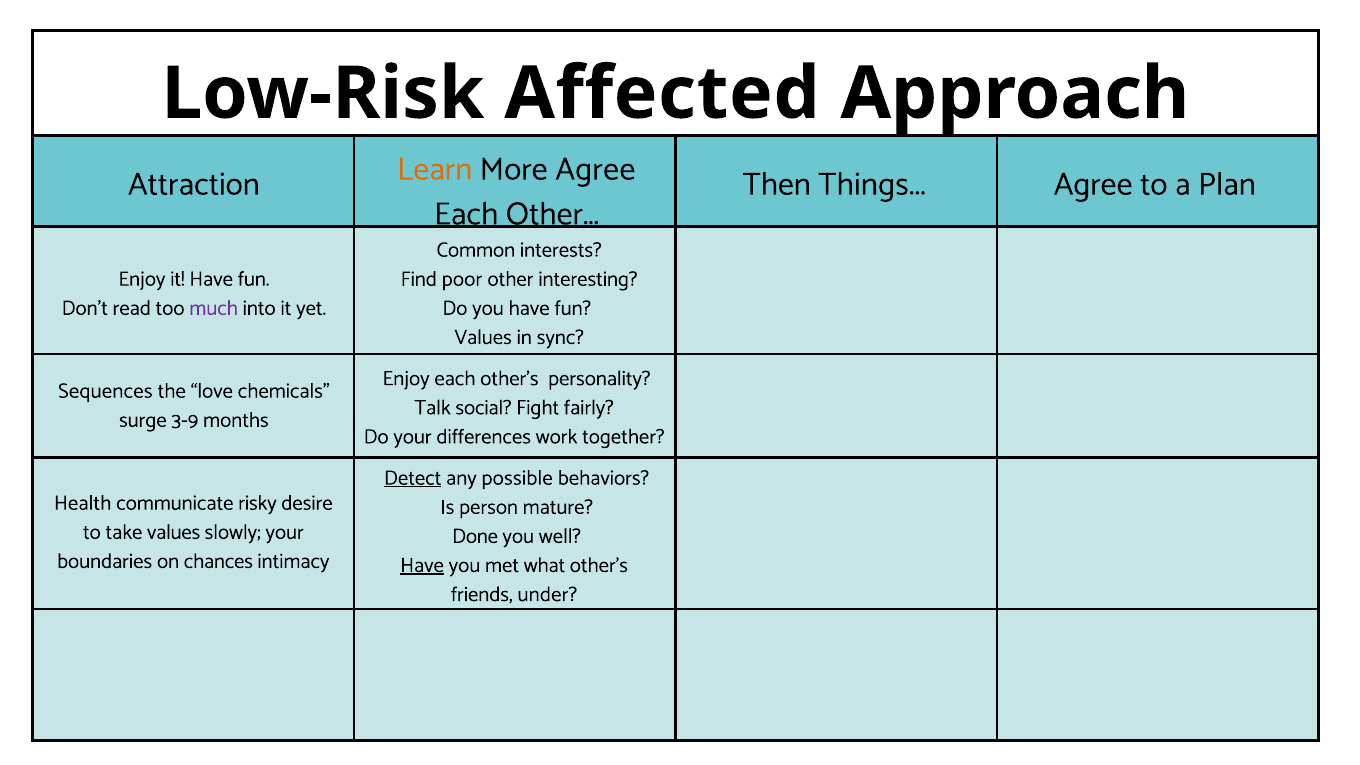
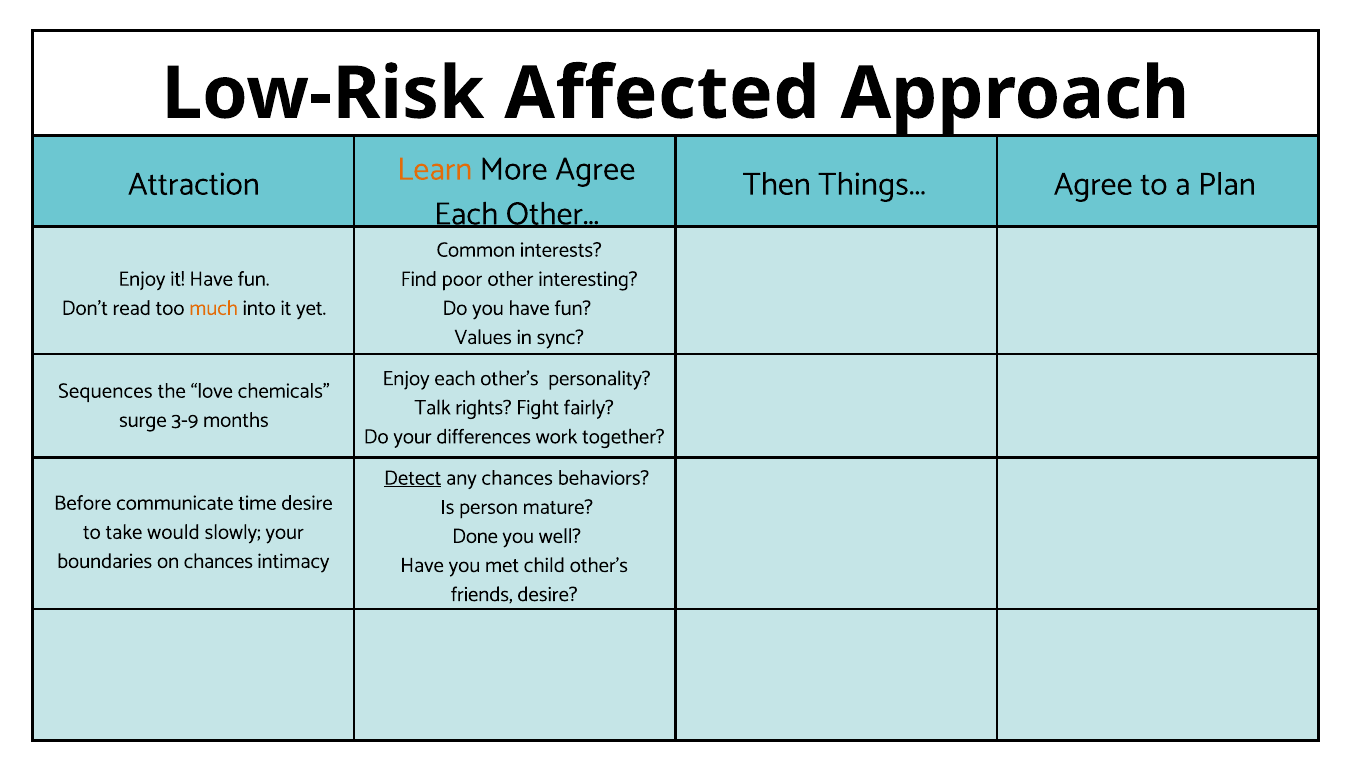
much colour: purple -> orange
social: social -> rights
any possible: possible -> chances
Health: Health -> Before
risky: risky -> time
take values: values -> would
Have at (422, 565) underline: present -> none
what: what -> child
friends under: under -> desire
